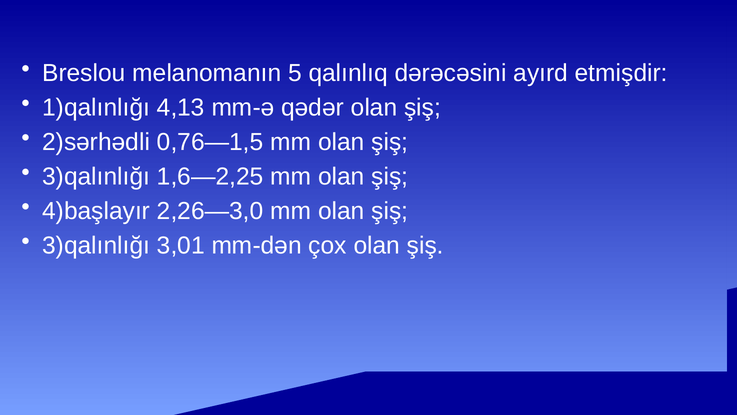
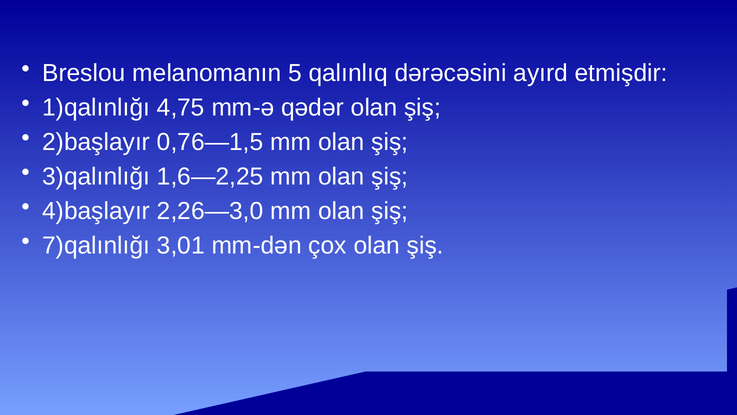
4,13: 4,13 -> 4,75
2)sərhədli: 2)sərhədli -> 2)başlayır
3)qalınlığı at (96, 245): 3)qalınlığı -> 7)qalınlığı
